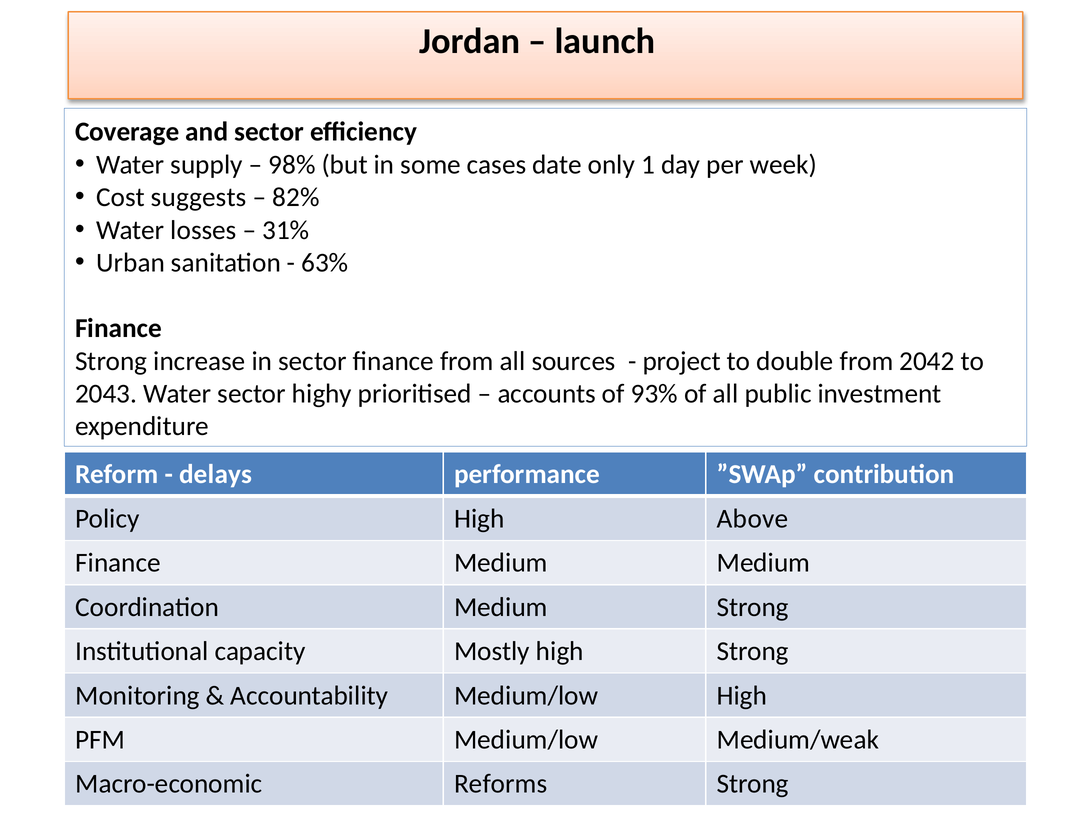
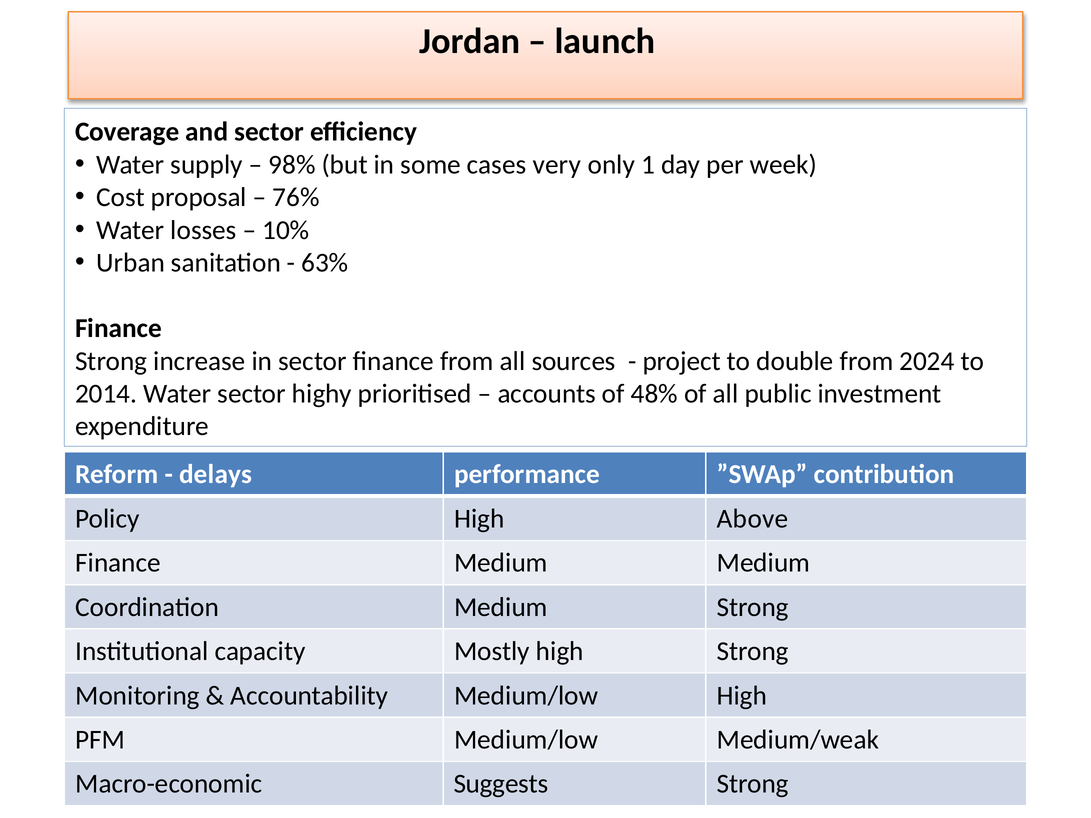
date: date -> very
suggests: suggests -> proposal
82%: 82% -> 76%
31%: 31% -> 10%
2042: 2042 -> 2024
2043: 2043 -> 2014
93%: 93% -> 48%
Reforms: Reforms -> Suggests
